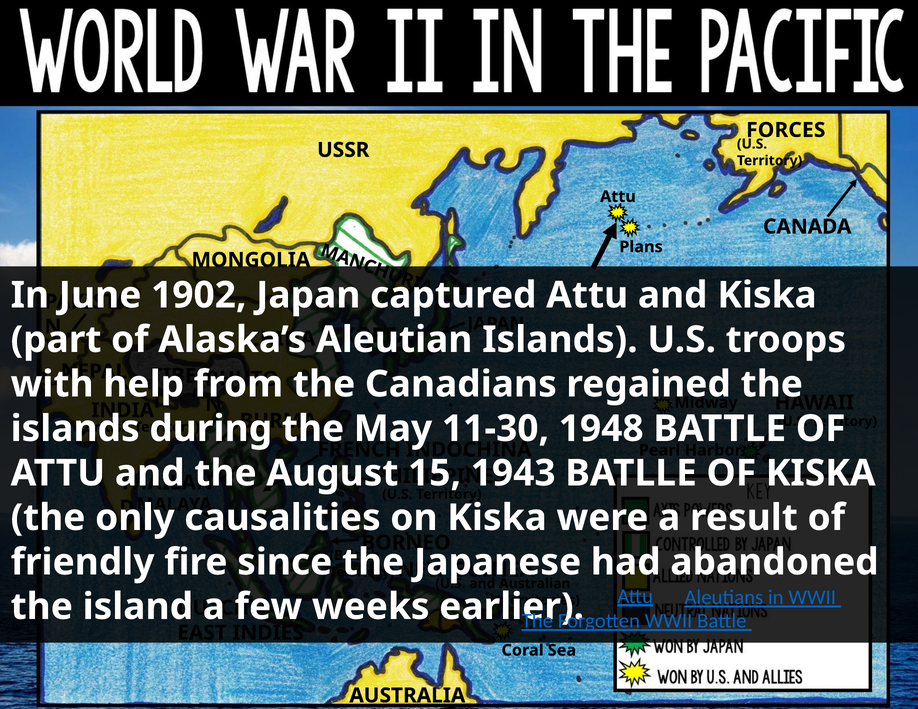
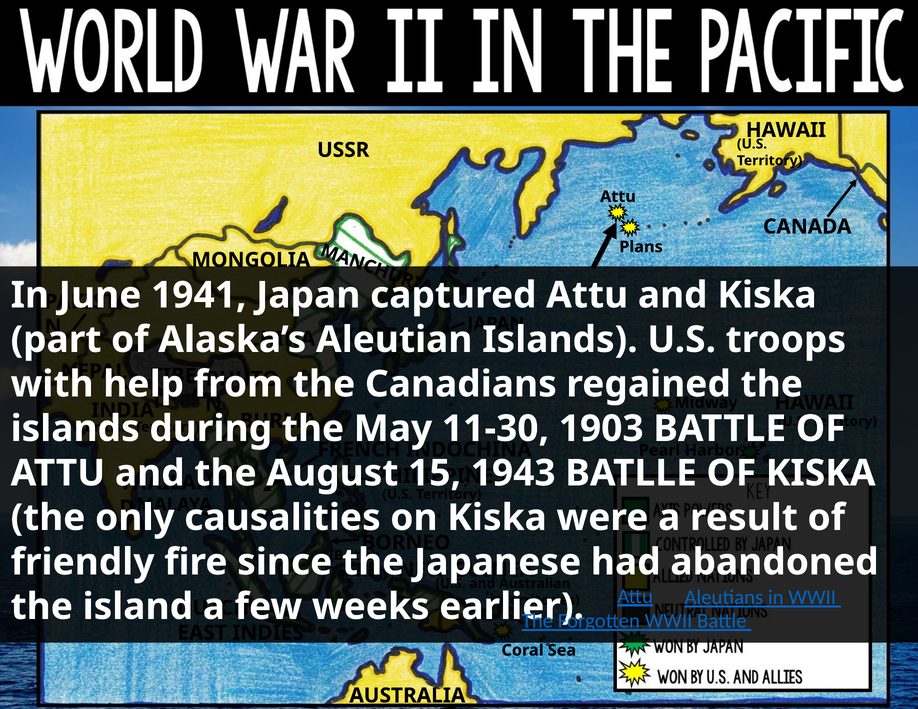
FORCES at (786, 130): FORCES -> HAWAII
1902: 1902 -> 1941
1948: 1948 -> 1903
